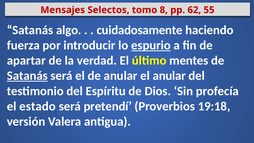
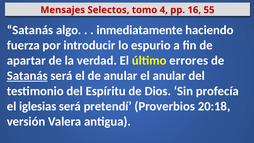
8: 8 -> 4
62: 62 -> 16
cuidadosamente: cuidadosamente -> inmediatamente
espurio underline: present -> none
mentes: mentes -> errores
estado: estado -> iglesias
19:18: 19:18 -> 20:18
